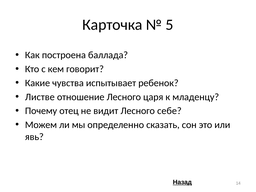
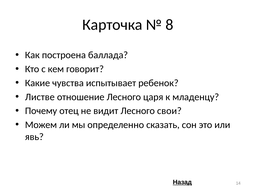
5: 5 -> 8
себе: себе -> свои
